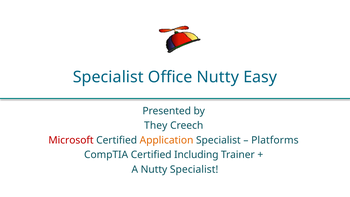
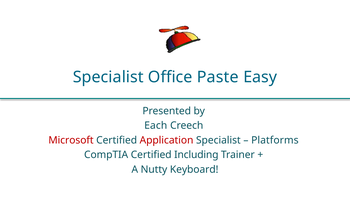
Office Nutty: Nutty -> Paste
They: They -> Each
Application colour: orange -> red
Nutty Specialist: Specialist -> Keyboard
